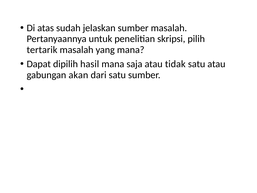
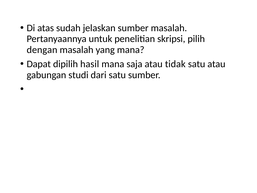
tertarik: tertarik -> dengan
akan: akan -> studi
